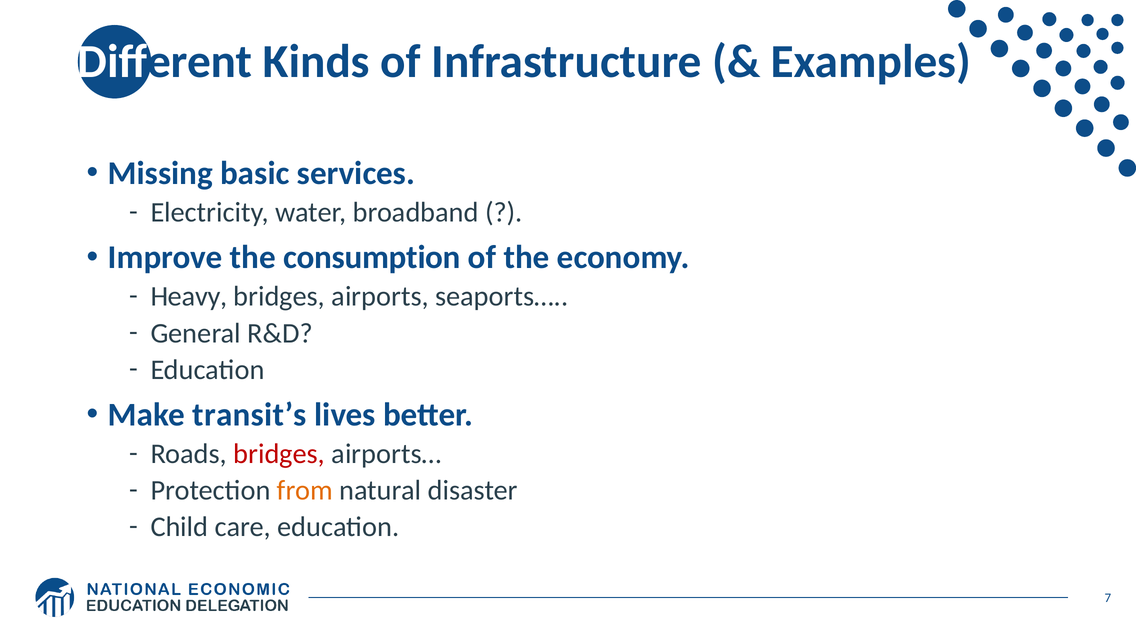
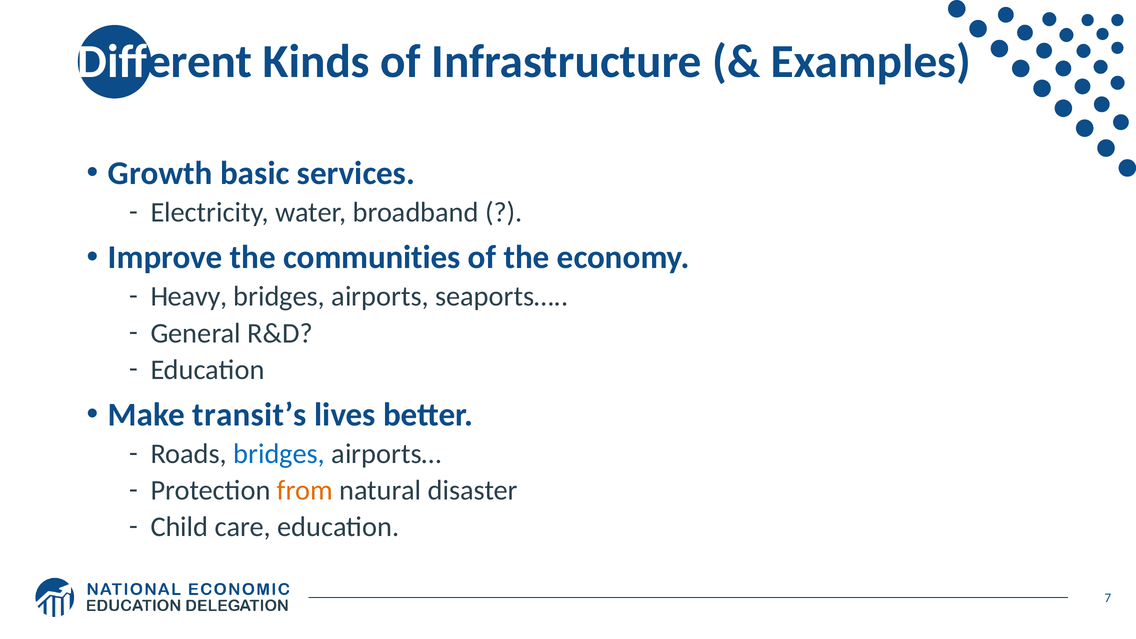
Missing: Missing -> Growth
consumption: consumption -> communities
bridges at (279, 454) colour: red -> blue
